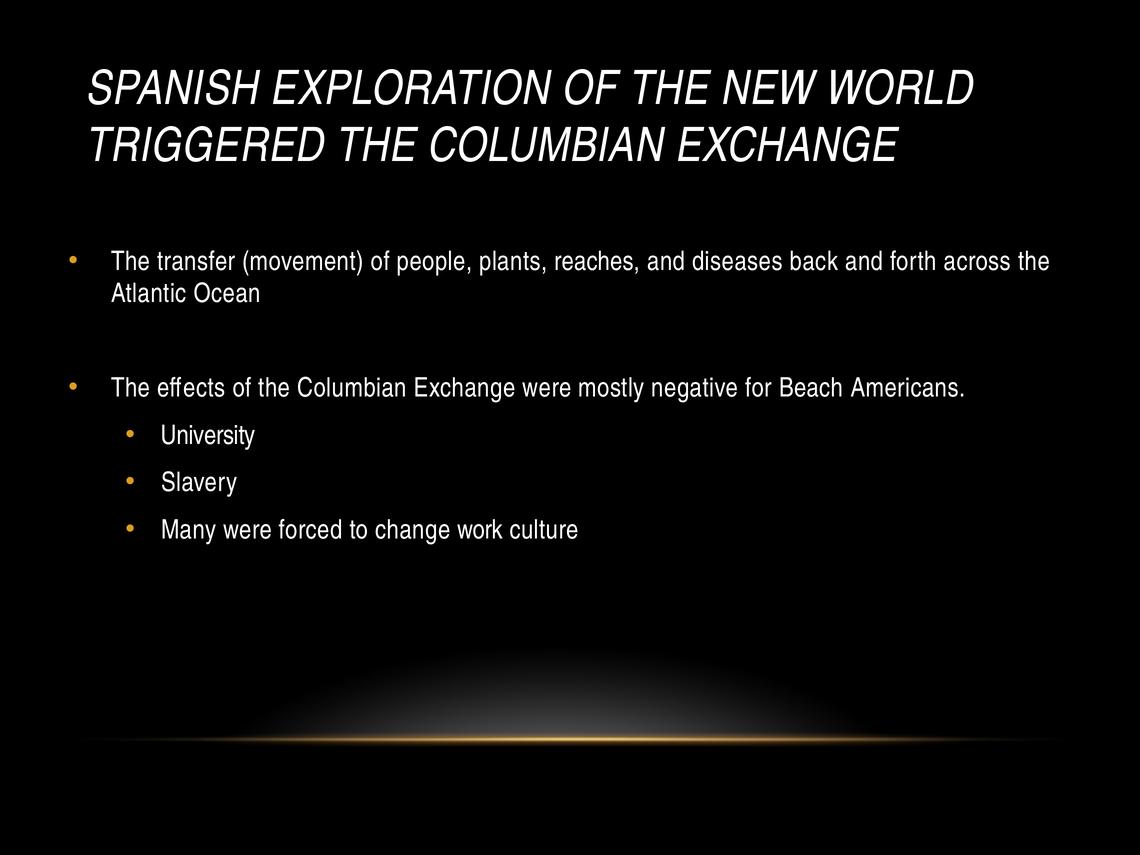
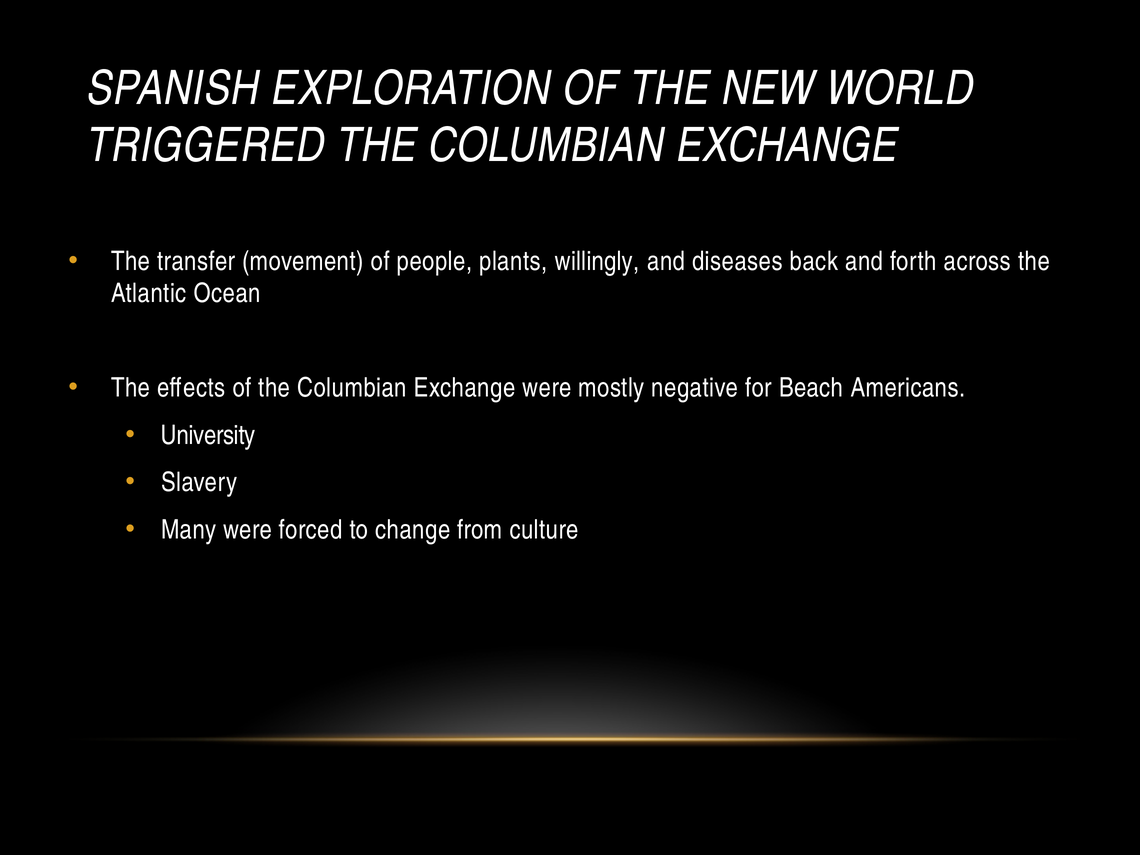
reaches: reaches -> willingly
work: work -> from
